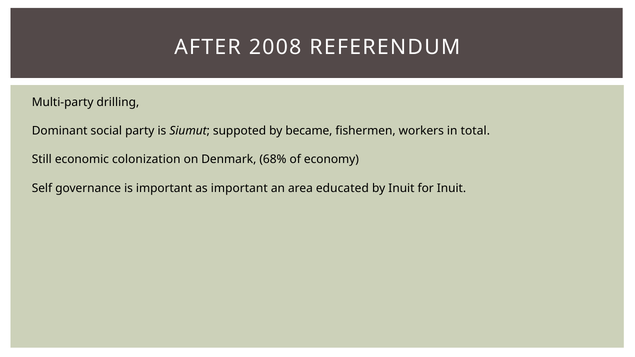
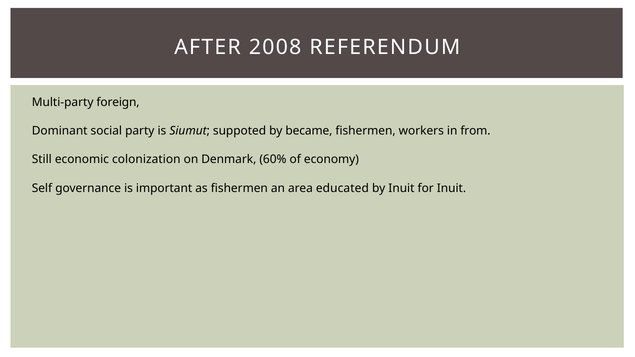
drilling: drilling -> foreign
total: total -> from
68%: 68% -> 60%
as important: important -> fishermen
